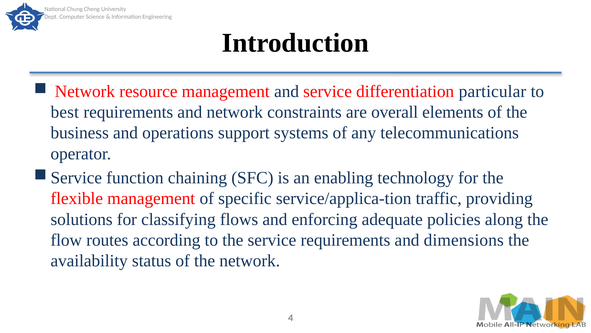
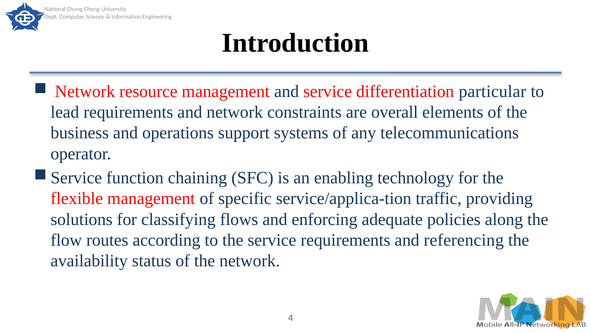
best: best -> lead
dimensions: dimensions -> referencing
